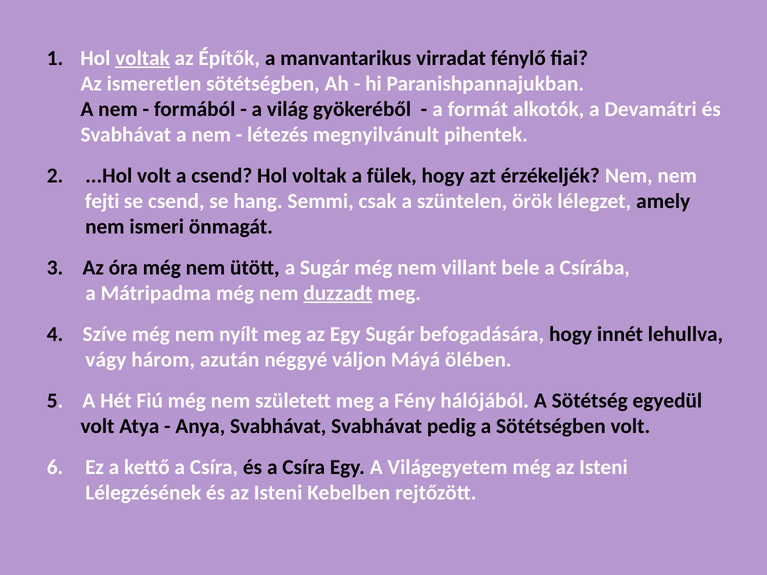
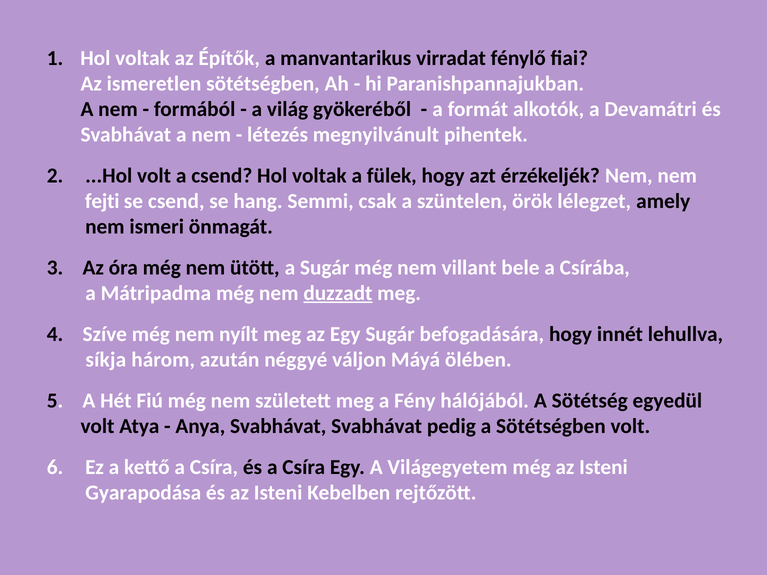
voltak at (143, 58) underline: present -> none
vágy: vágy -> síkja
Lélegzésének: Lélegzésének -> Gyarapodása
